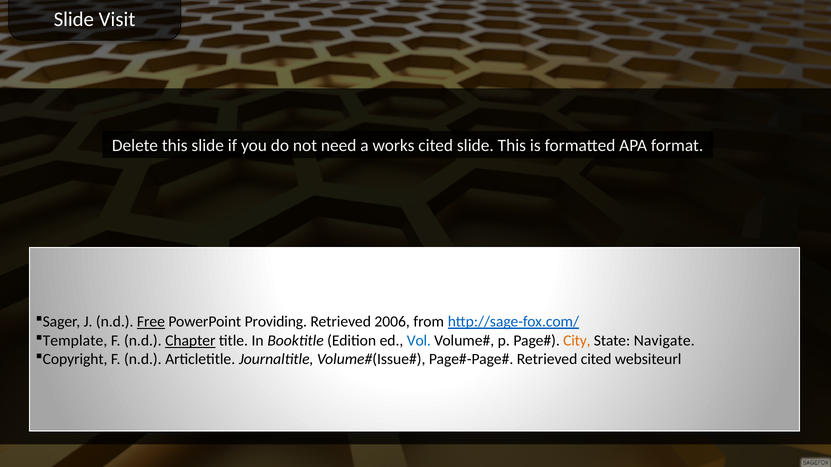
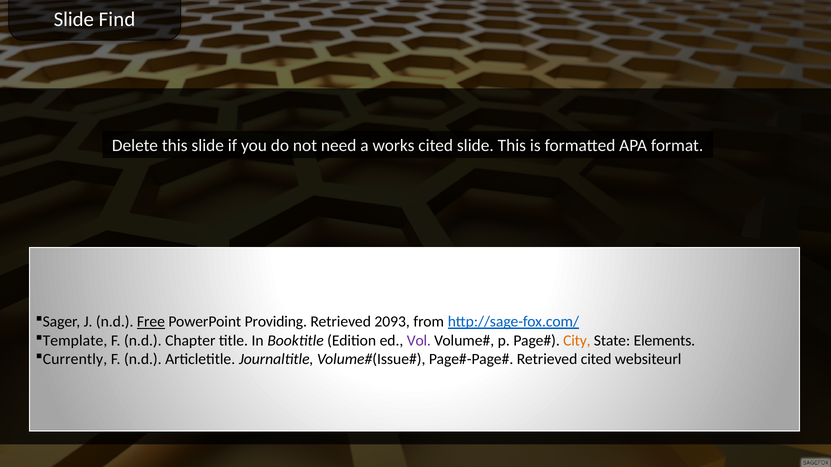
Visit: Visit -> Find
2006: 2006 -> 2093
Chapter underline: present -> none
Vol colour: blue -> purple
Navigate: Navigate -> Elements
Copyright: Copyright -> Currently
